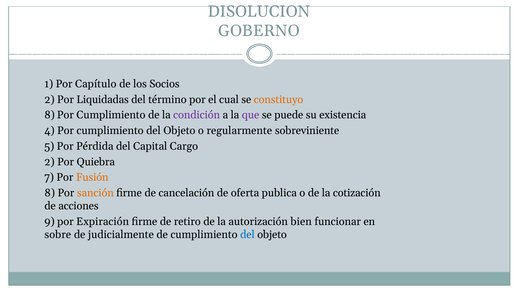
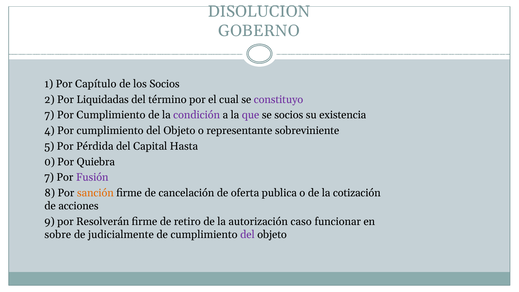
constituyo colour: orange -> purple
8 at (49, 115): 8 -> 7
se puede: puede -> socios
regularmente: regularmente -> representante
Cargo: Cargo -> Hasta
2 at (49, 162): 2 -> 0
Fusión colour: orange -> purple
Expiración: Expiración -> Resolverán
bien: bien -> caso
del at (247, 234) colour: blue -> purple
